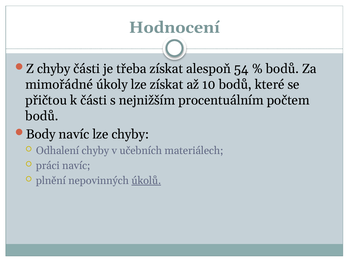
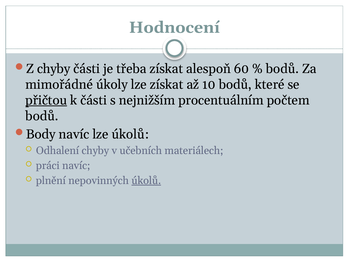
54: 54 -> 60
přičtou underline: none -> present
lze chyby: chyby -> úkolů
